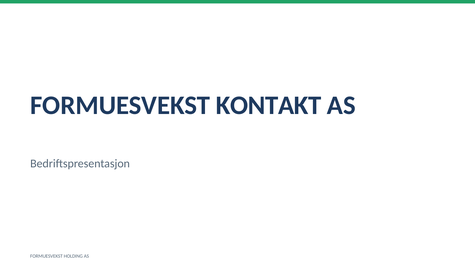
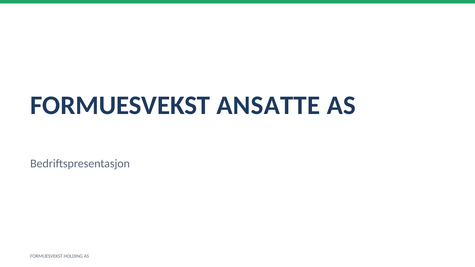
KONTAKT: KONTAKT -> ANSATTE
